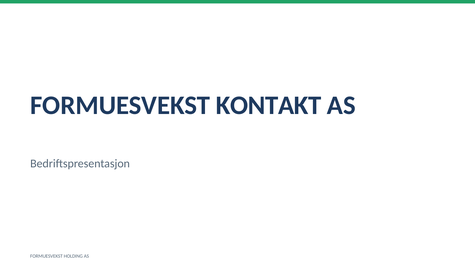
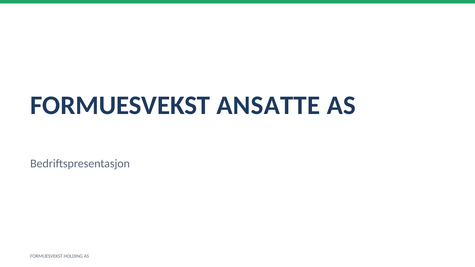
KONTAKT: KONTAKT -> ANSATTE
